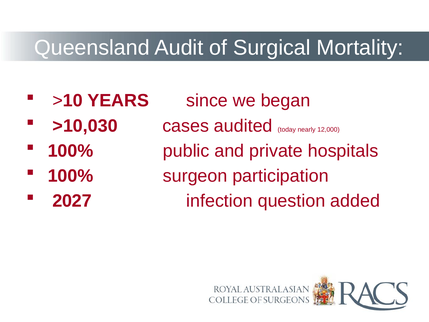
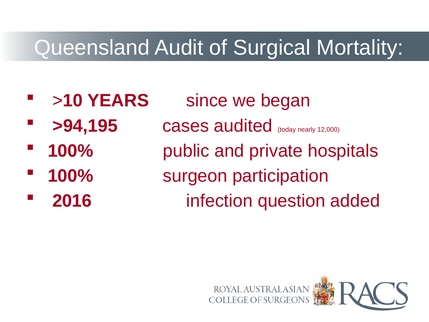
>10,030: >10,030 -> >94,195
2027: 2027 -> 2016
